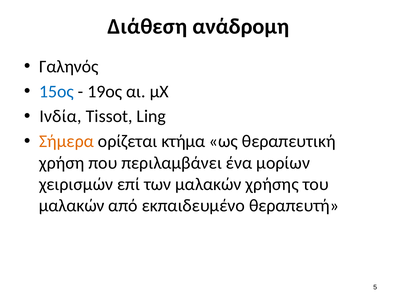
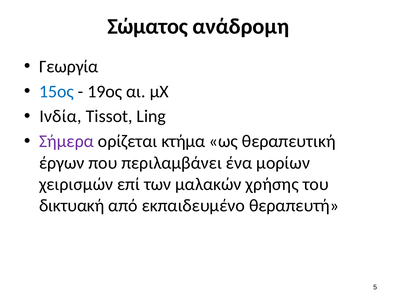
Διάθεση: Διάθεση -> Σώματος
Γαληνός: Γαληνός -> Γεωργία
Σήμερα colour: orange -> purple
χρήση: χρήση -> έργων
μαλακών at (72, 205): μαλακών -> δικτυακή
